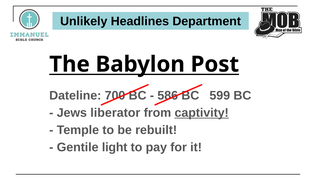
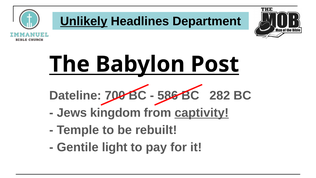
Unlikely underline: none -> present
599: 599 -> 282
liberator: liberator -> kingdom
